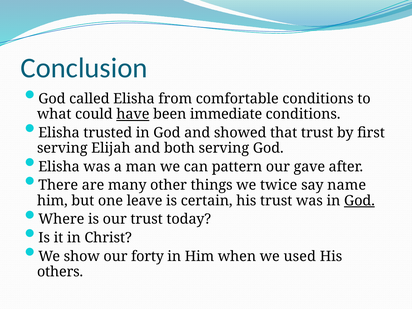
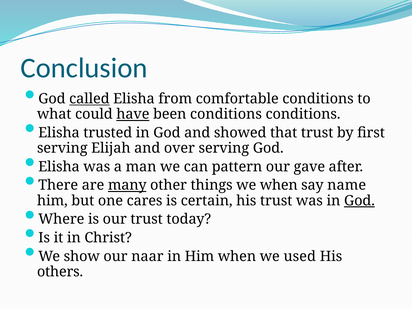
called underline: none -> present
been immediate: immediate -> conditions
both: both -> over
many underline: none -> present
we twice: twice -> when
leave: leave -> cares
forty: forty -> naar
